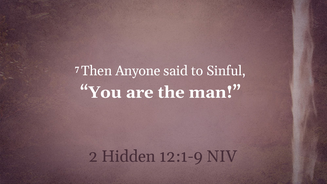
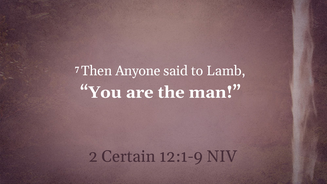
Sinful: Sinful -> Lamb
Hidden: Hidden -> Certain
